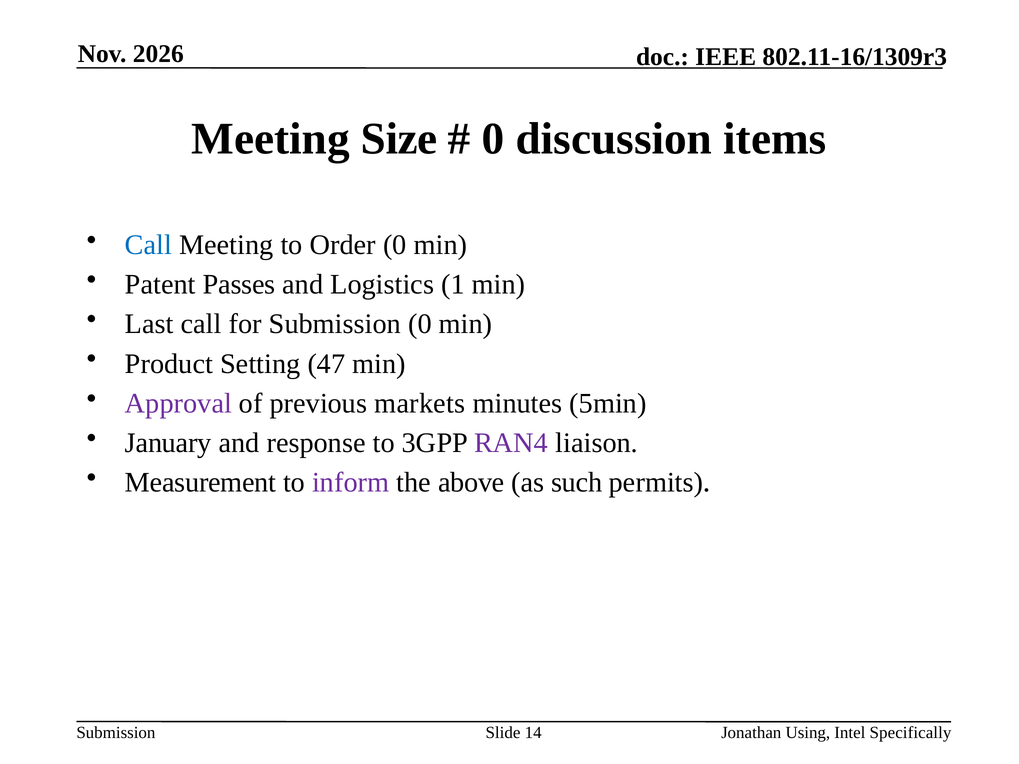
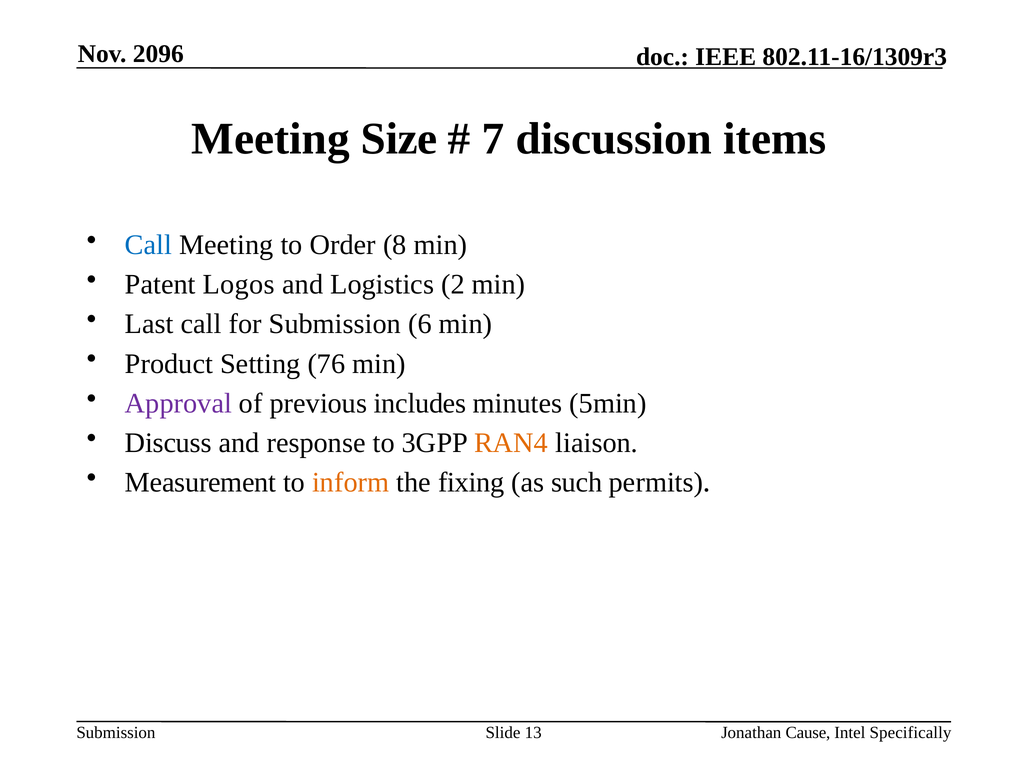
2026: 2026 -> 2096
0 at (493, 139): 0 -> 7
Order 0: 0 -> 8
Passes: Passes -> Logos
1: 1 -> 2
Submission 0: 0 -> 6
47: 47 -> 76
markets: markets -> includes
January: January -> Discuss
RAN4 colour: purple -> orange
inform colour: purple -> orange
above: above -> fixing
14: 14 -> 13
Using: Using -> Cause
